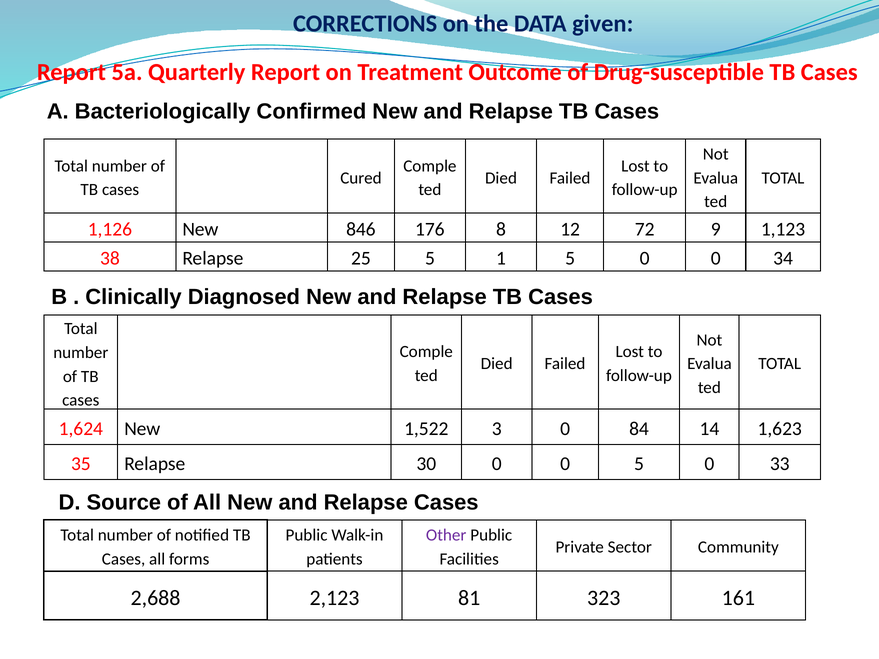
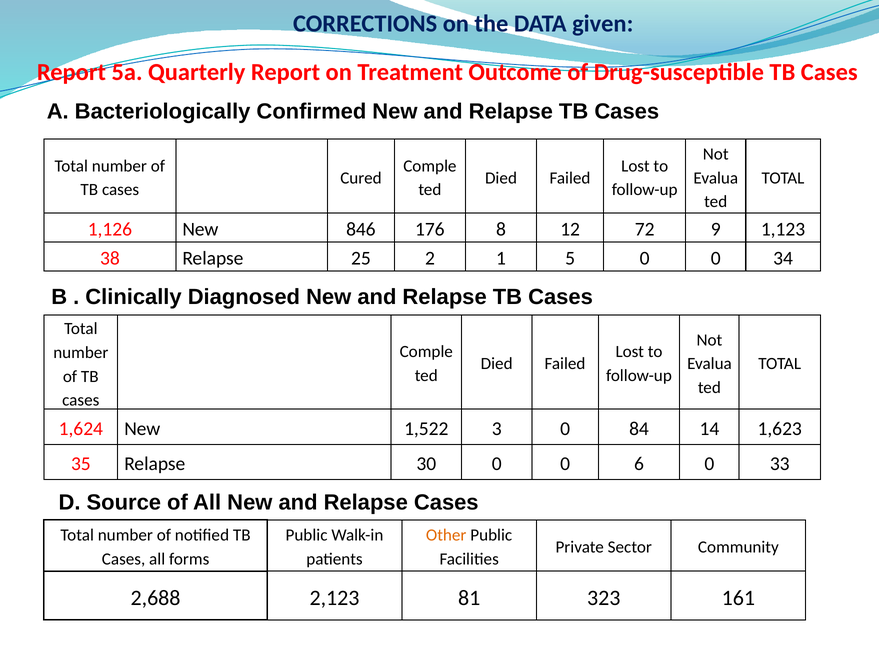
25 5: 5 -> 2
0 5: 5 -> 6
Other colour: purple -> orange
